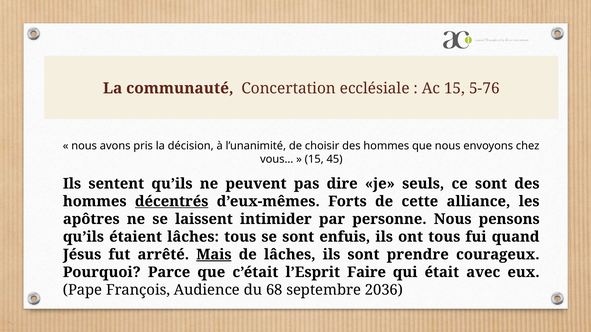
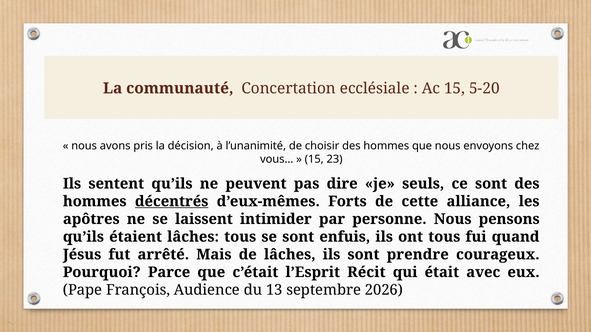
5-76: 5-76 -> 5-20
45: 45 -> 23
Mais underline: present -> none
Faire: Faire -> Récit
68: 68 -> 13
2036: 2036 -> 2026
